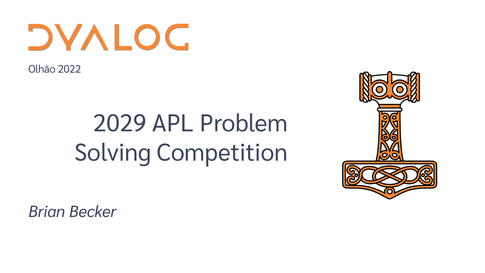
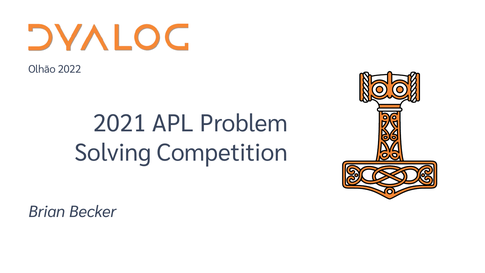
2029: 2029 -> 2021
